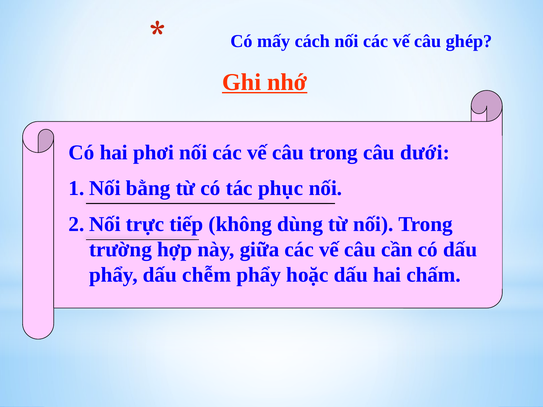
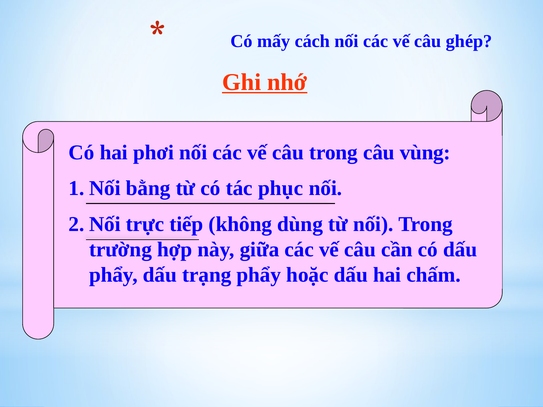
dưới: dưới -> vùng
chễm: chễm -> trạng
